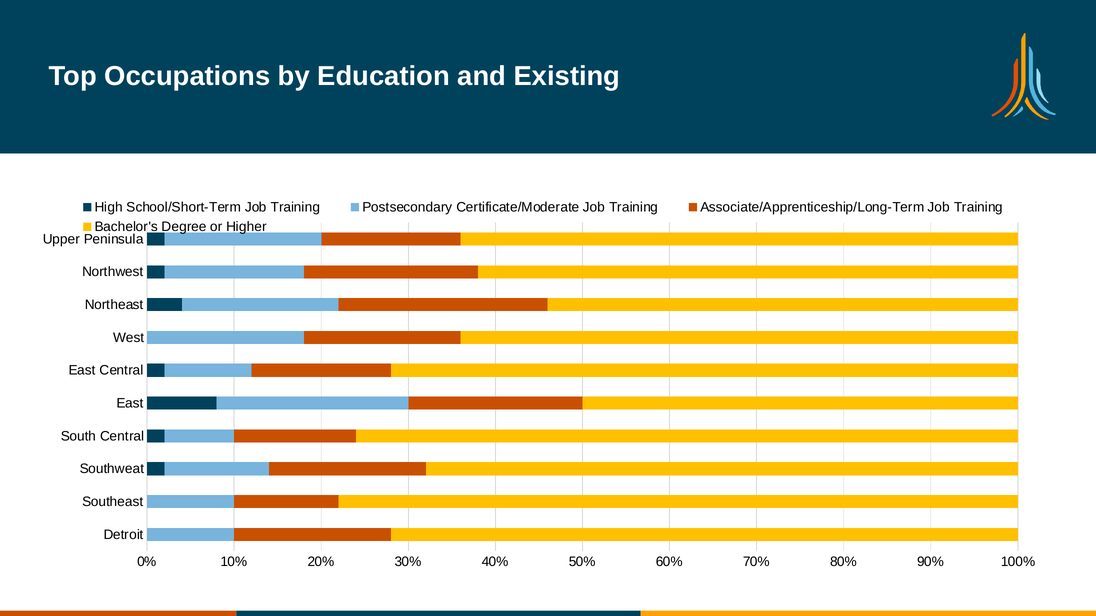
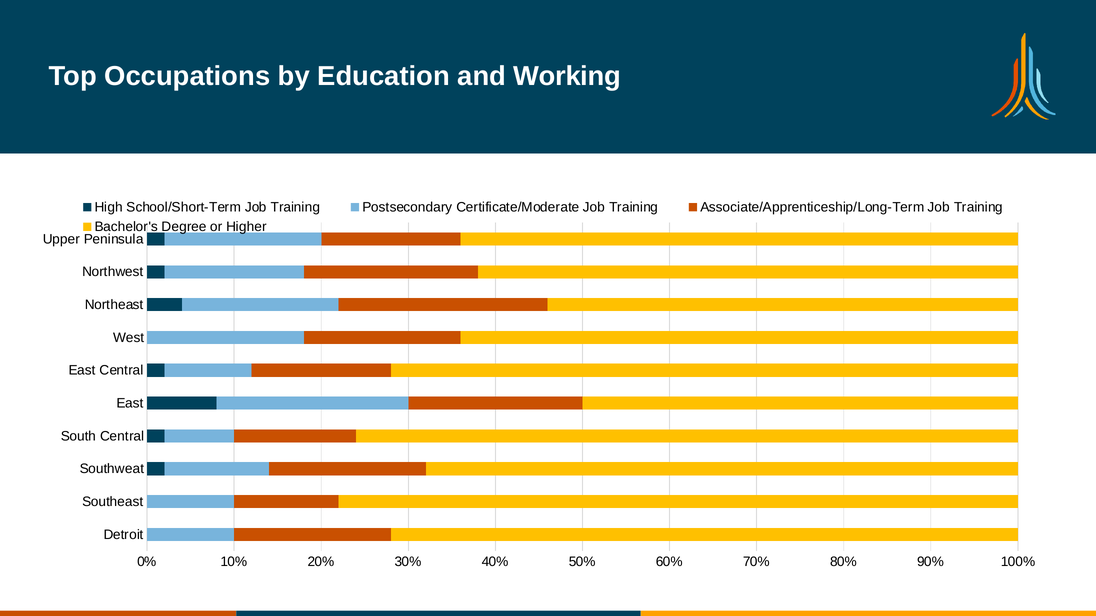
Existing: Existing -> Working
